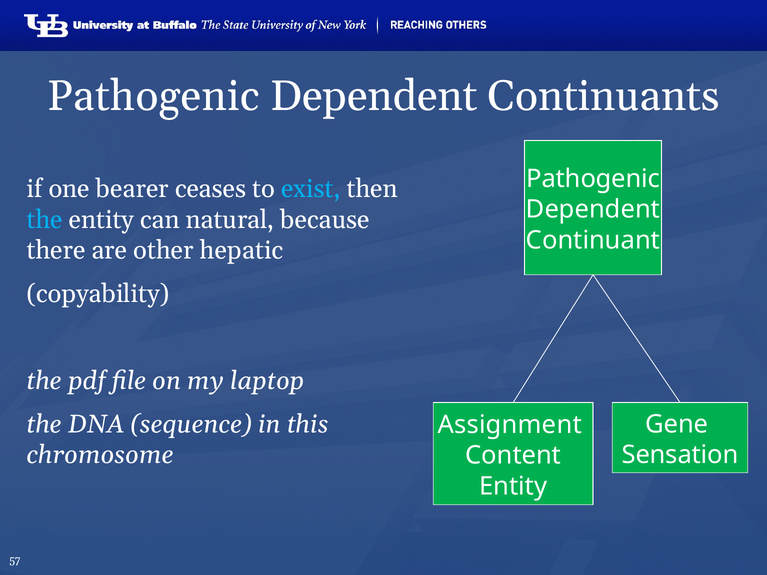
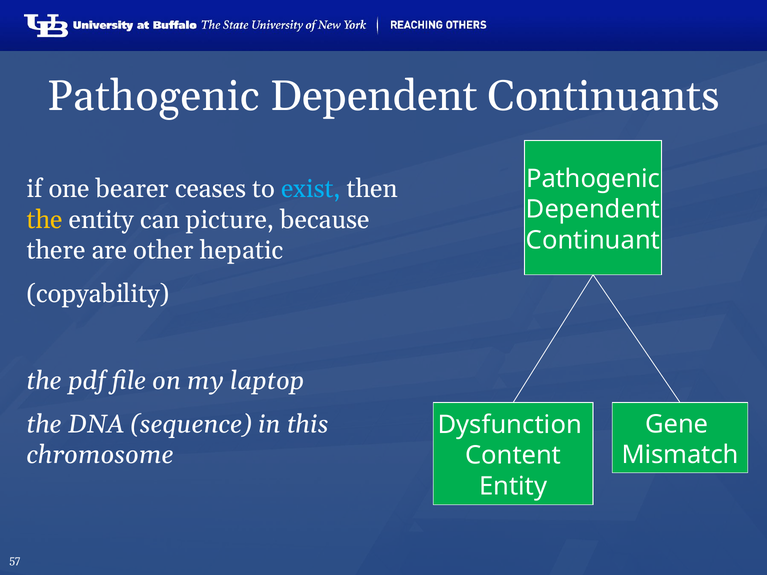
the at (45, 220) colour: light blue -> yellow
natural: natural -> picture
Assignment: Assignment -> Dysfunction
Sensation: Sensation -> Mismatch
